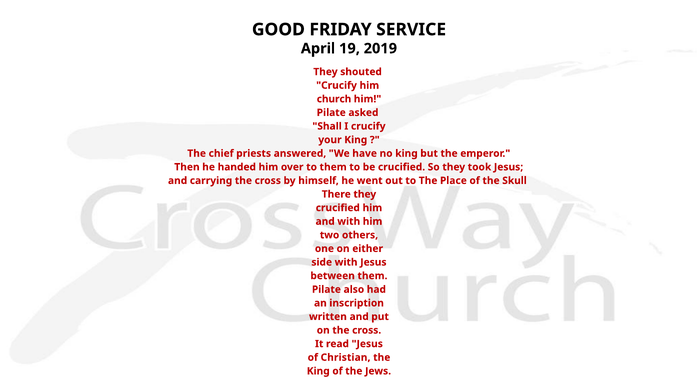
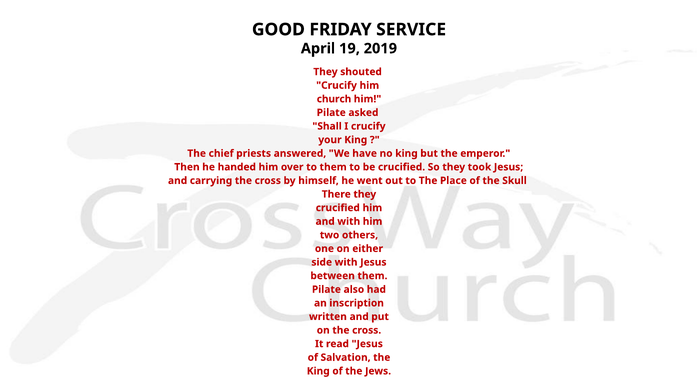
Christian: Christian -> Salvation
